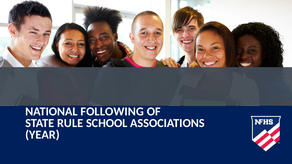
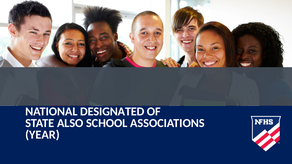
FOLLOWING: FOLLOWING -> DESIGNATED
RULE: RULE -> ALSO
